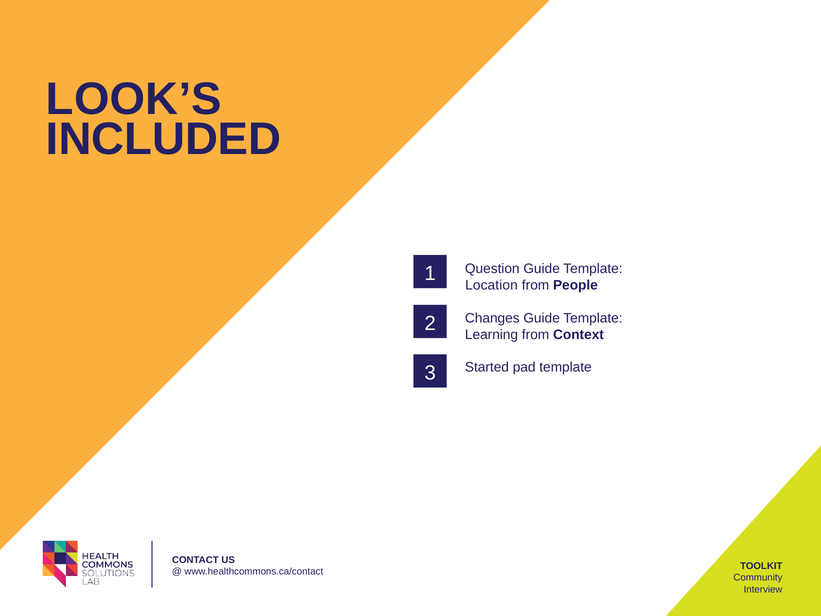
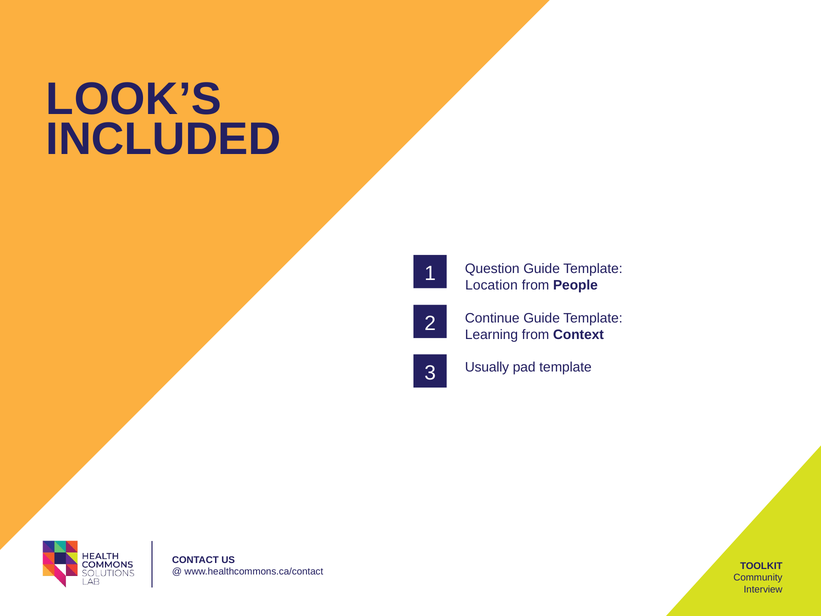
Changes: Changes -> Continue
Started: Started -> Usually
